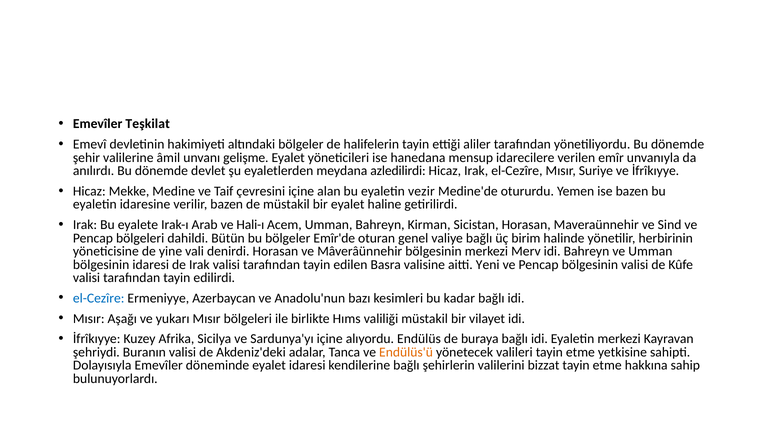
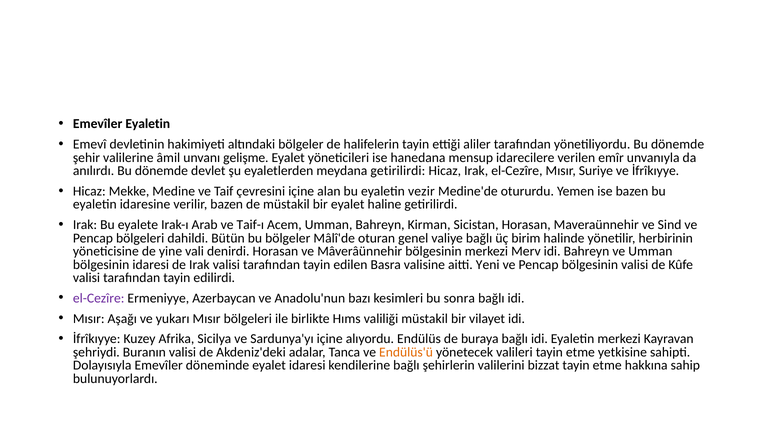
Emevîler Teşkilat: Teşkilat -> Eyaletin
meydana azledilirdi: azledilirdi -> getirilirdi
Hali-ı: Hali-ı -> Taif-ı
Emîr'de: Emîr'de -> Mâlî'de
el-Cezîre at (99, 298) colour: blue -> purple
kadar: kadar -> sonra
